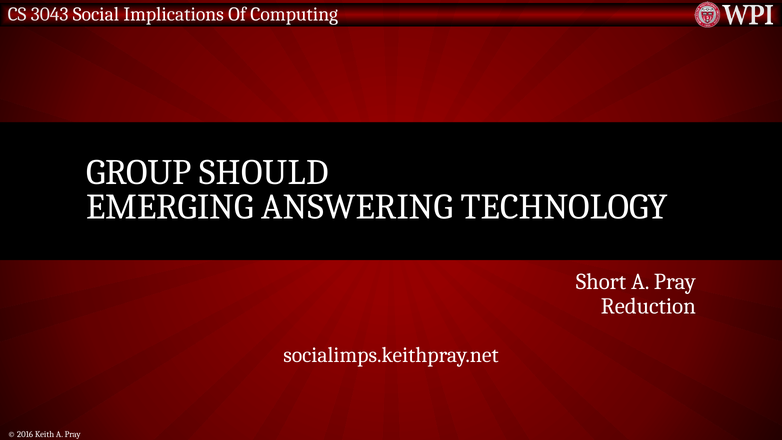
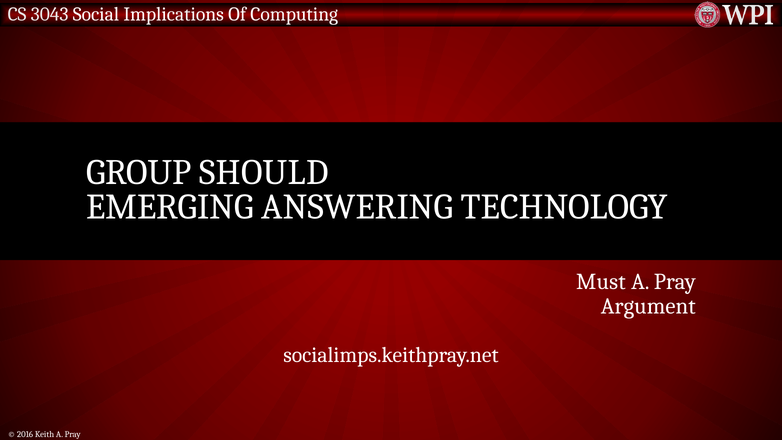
Short: Short -> Must
Reduction: Reduction -> Argument
